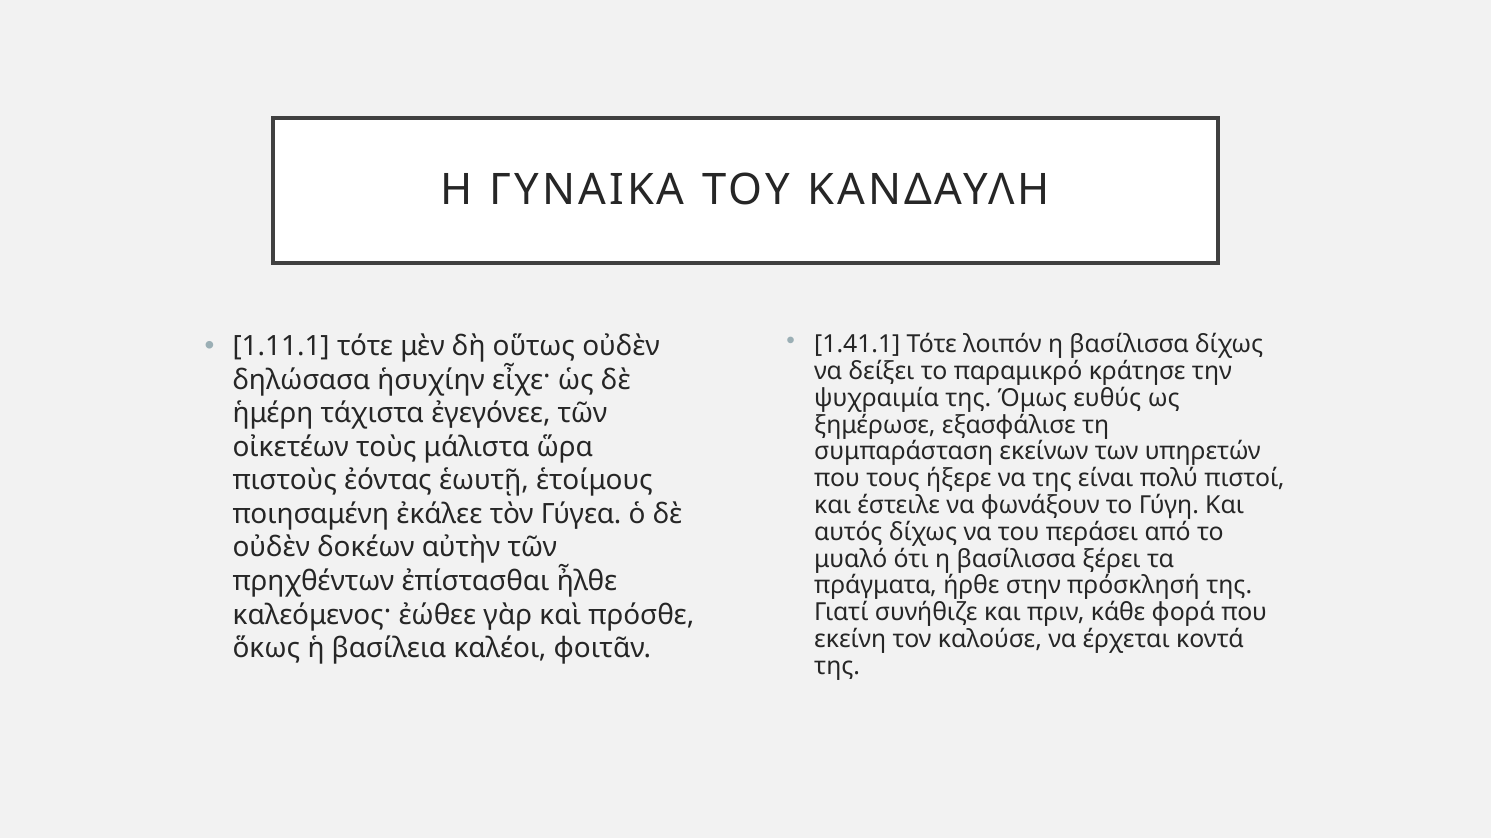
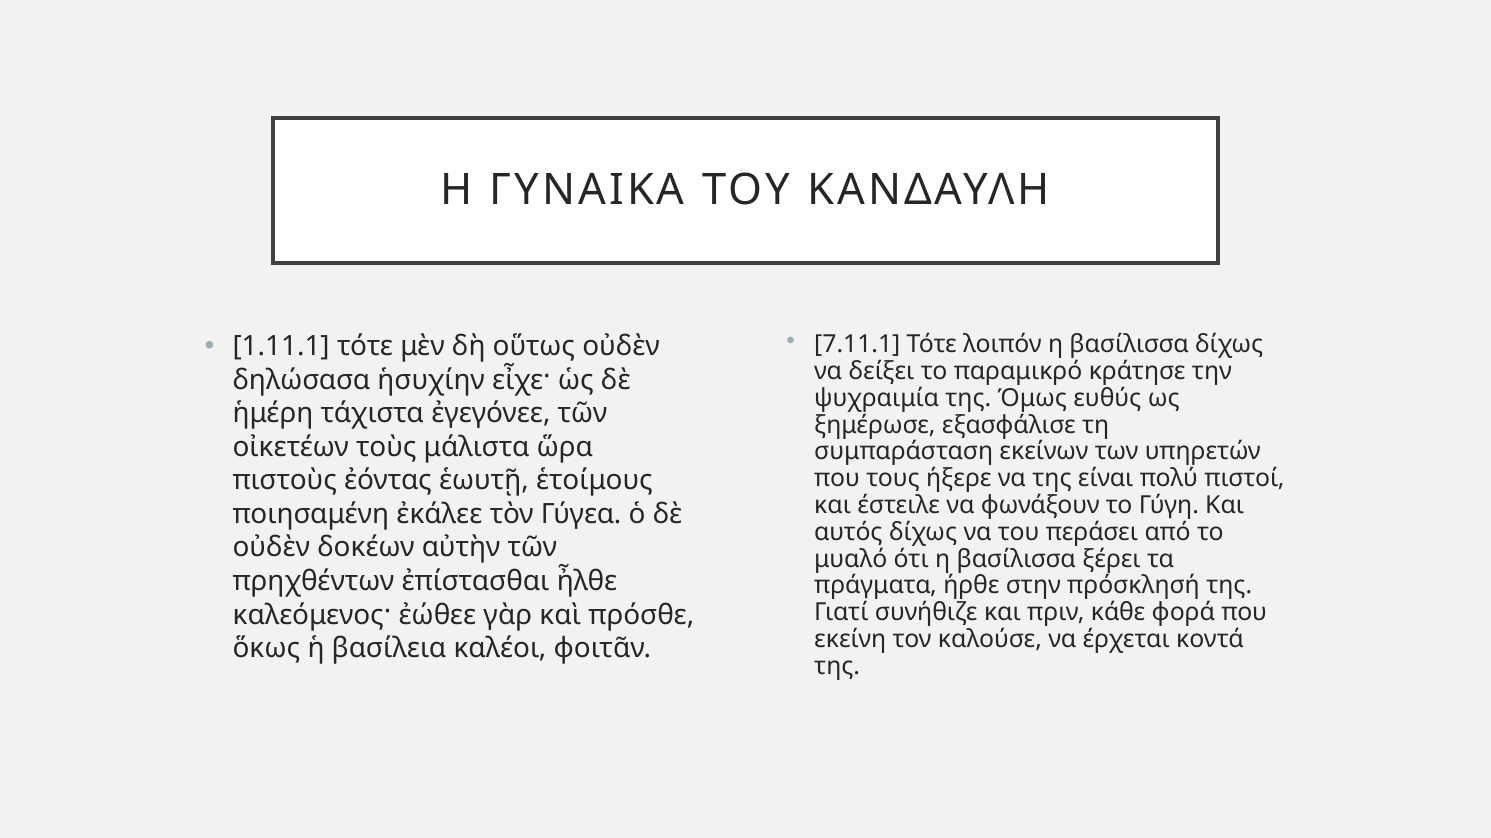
1.41.1: 1.41.1 -> 7.11.1
